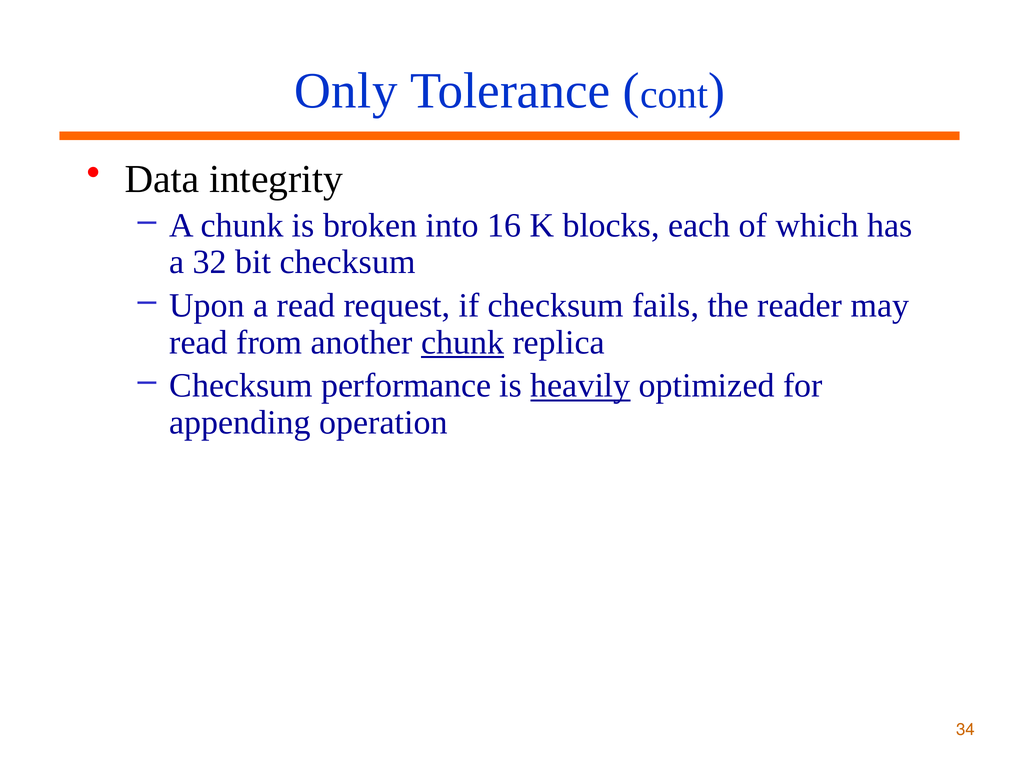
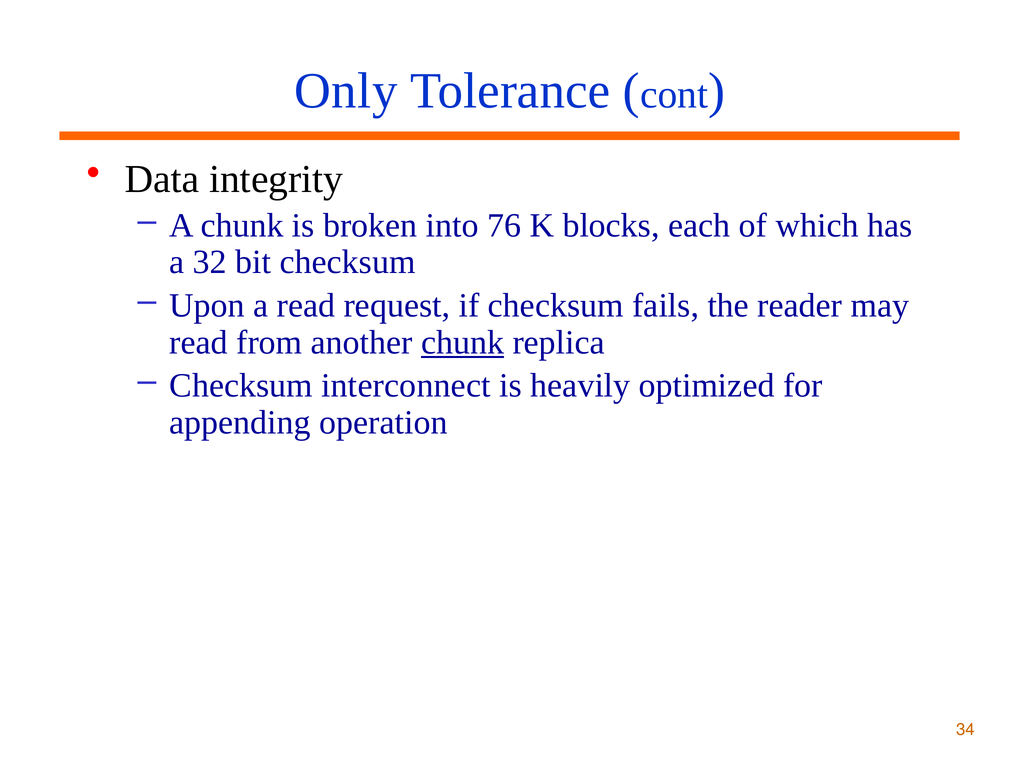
16: 16 -> 76
performance: performance -> interconnect
heavily underline: present -> none
